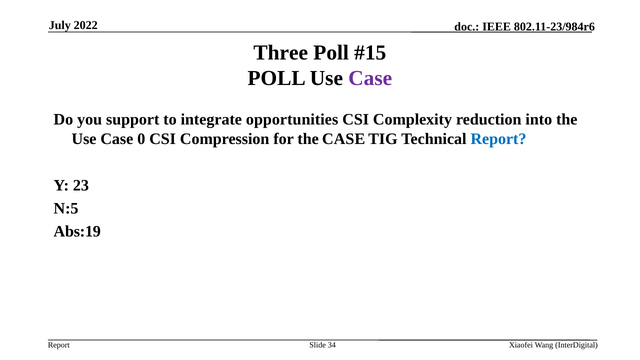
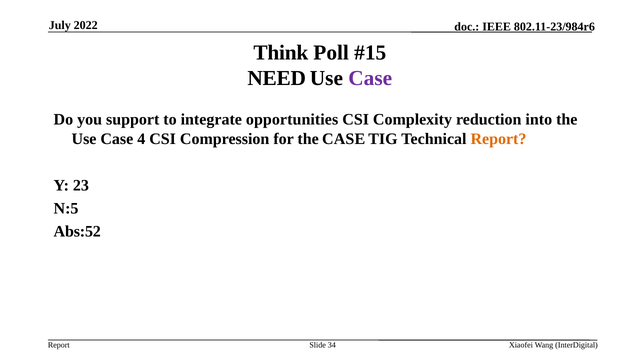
Three: Three -> Think
POLL at (277, 78): POLL -> NEED
0: 0 -> 4
Report at (498, 139) colour: blue -> orange
Abs:19: Abs:19 -> Abs:52
